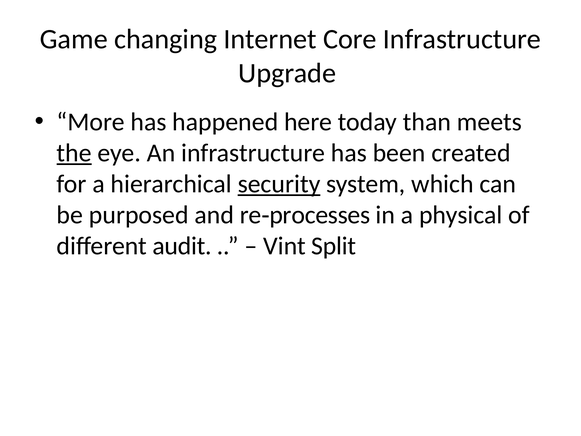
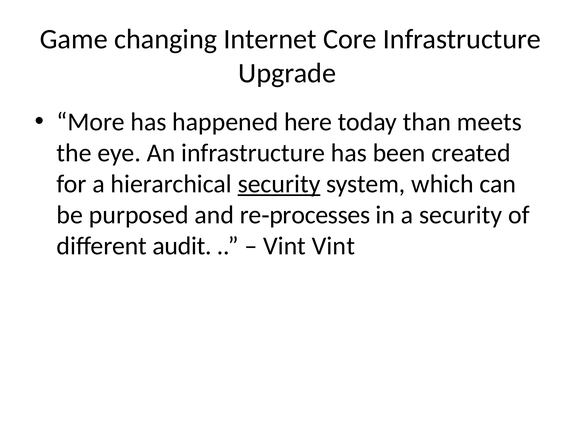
the underline: present -> none
a physical: physical -> security
Vint Split: Split -> Vint
